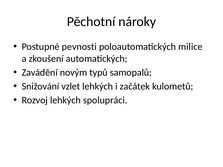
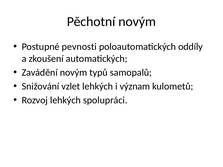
Pěchotní nároky: nároky -> novým
milice: milice -> oddíly
začátek: začátek -> význam
